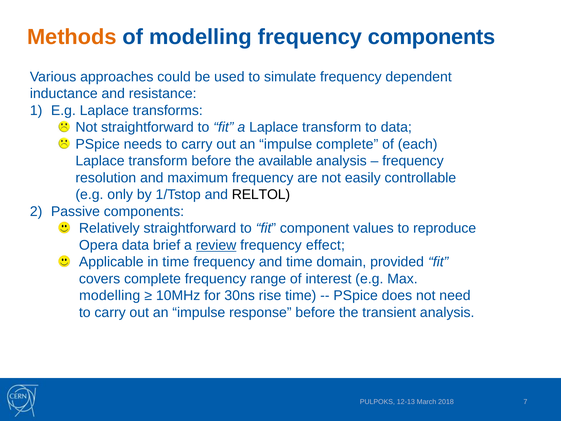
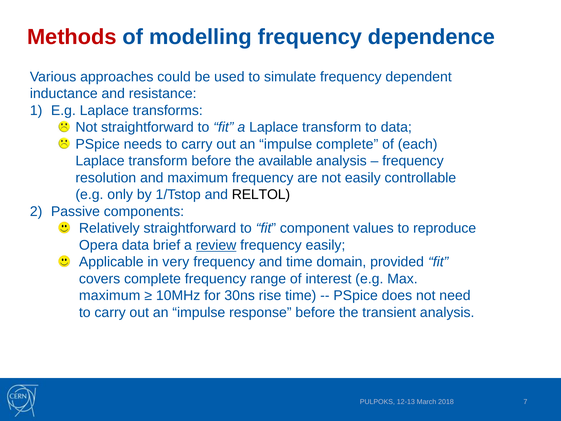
Methods colour: orange -> red
frequency components: components -> dependence
frequency effect: effect -> easily
in time: time -> very
modelling at (110, 296): modelling -> maximum
